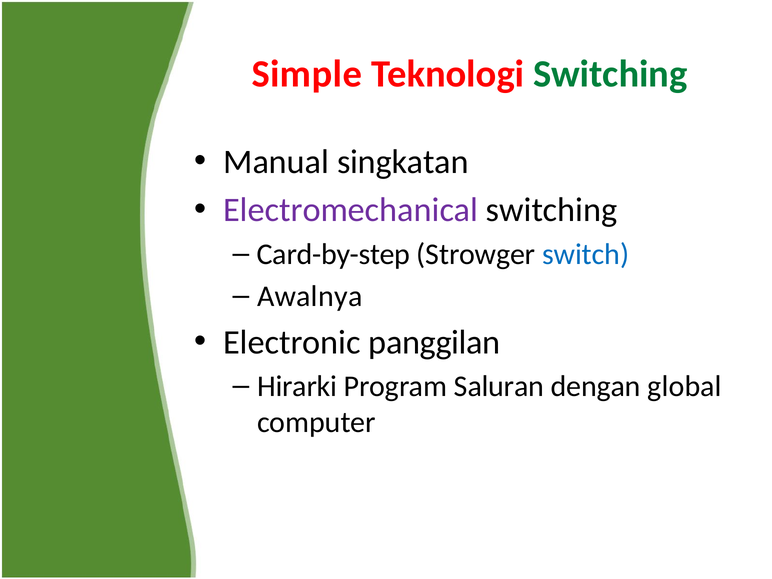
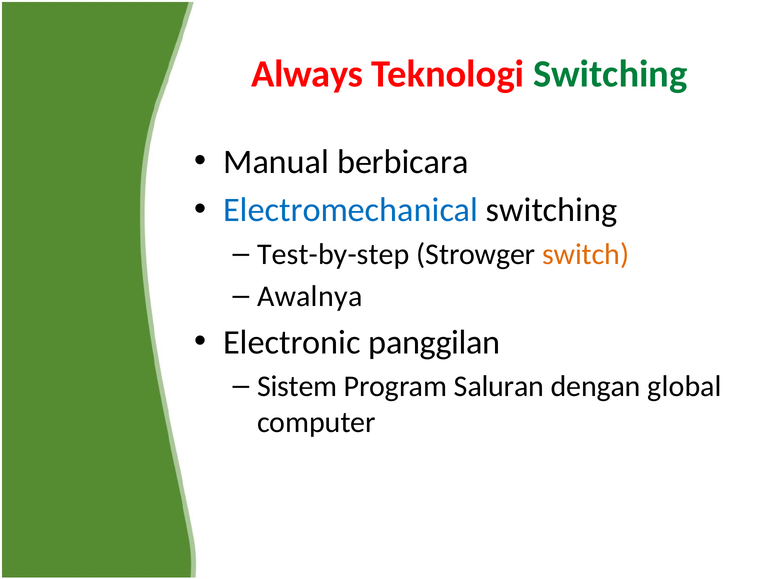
Simple: Simple -> Always
singkatan: singkatan -> berbicara
Electromechanical colour: purple -> blue
Card-by-step: Card-by-step -> Test-by-step
switch colour: blue -> orange
Hirarki: Hirarki -> Sistem
